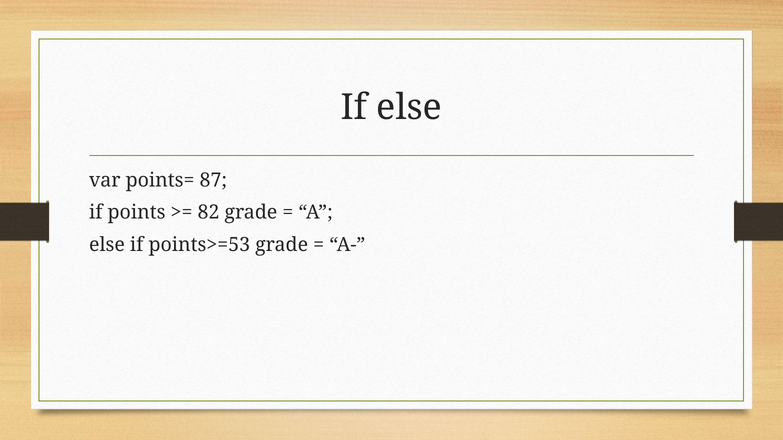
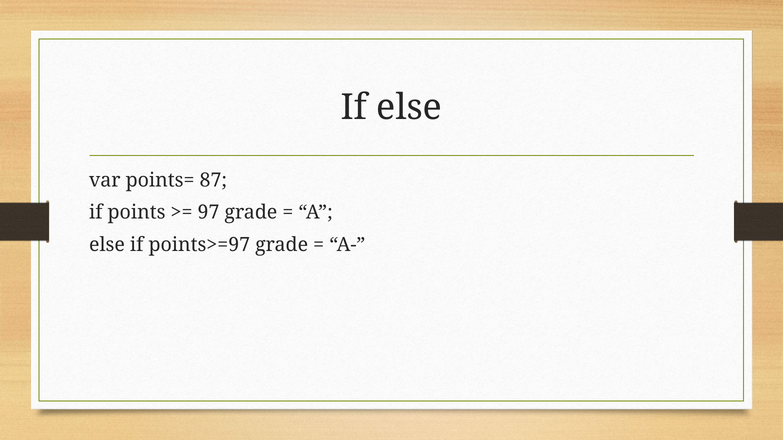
82: 82 -> 97
points>=53: points>=53 -> points>=97
